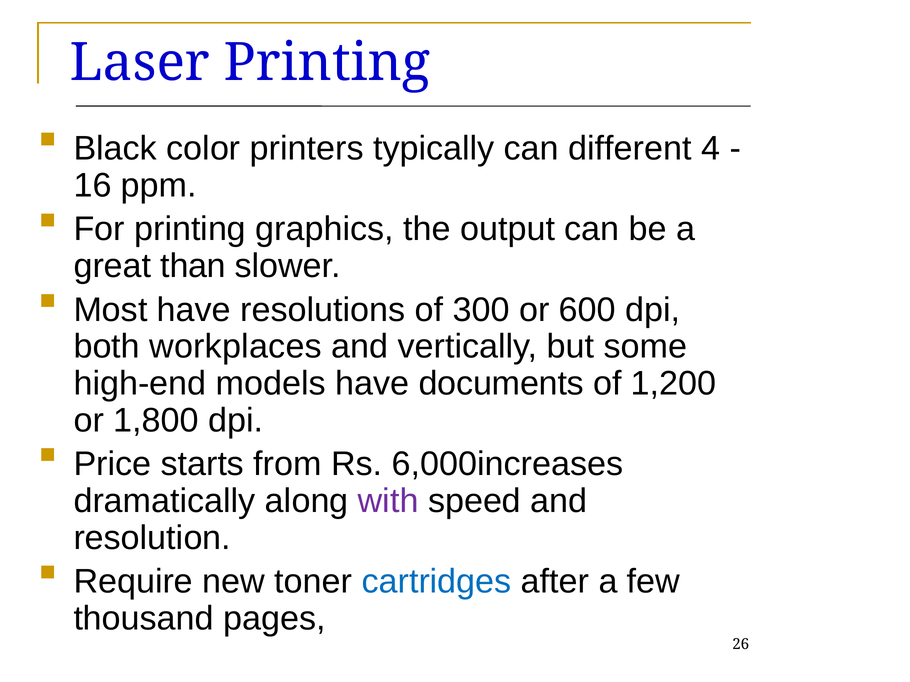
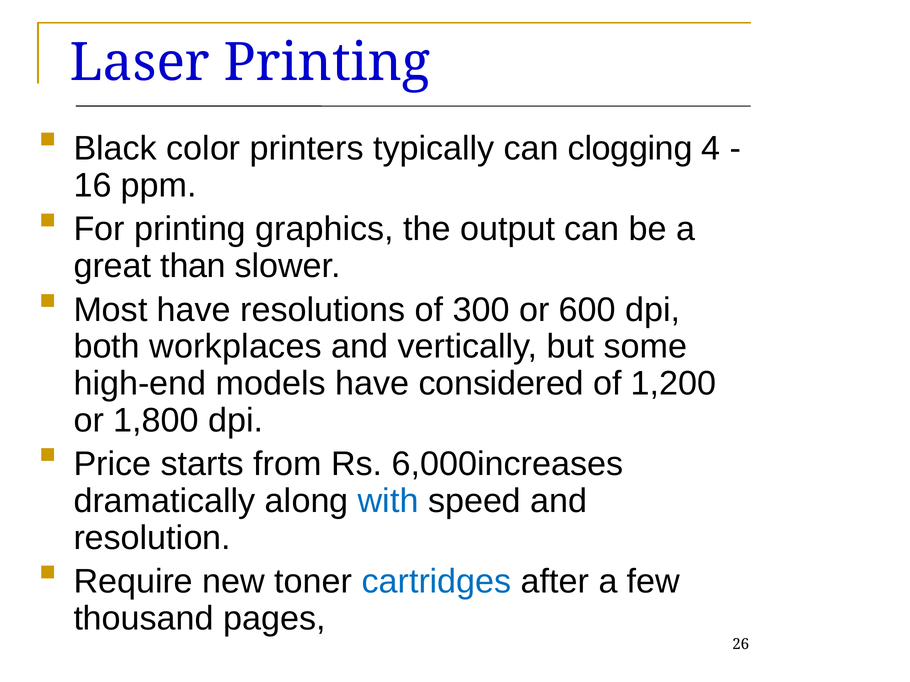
different: different -> clogging
documents: documents -> considered
with colour: purple -> blue
